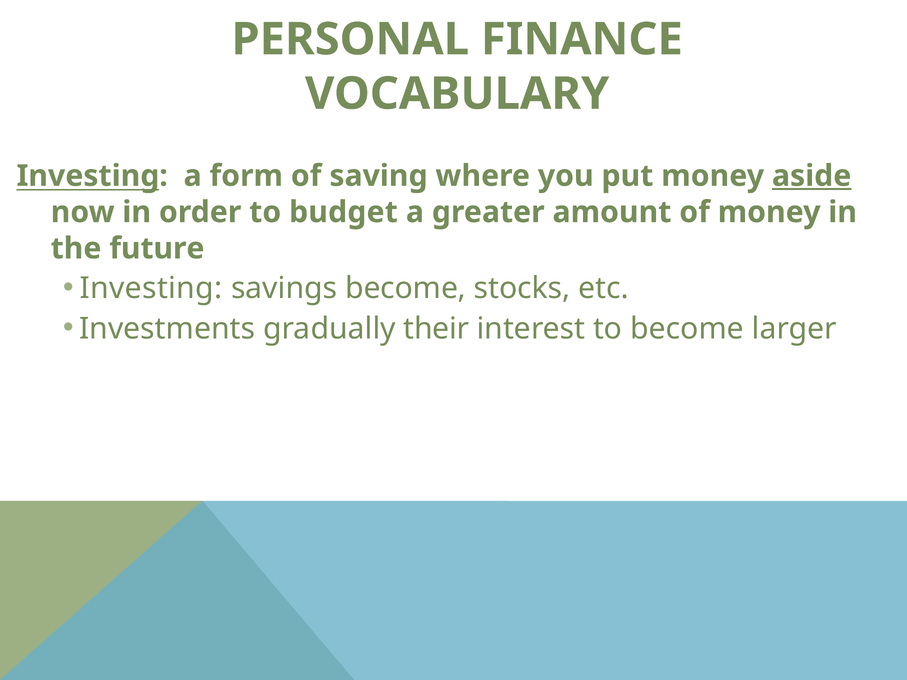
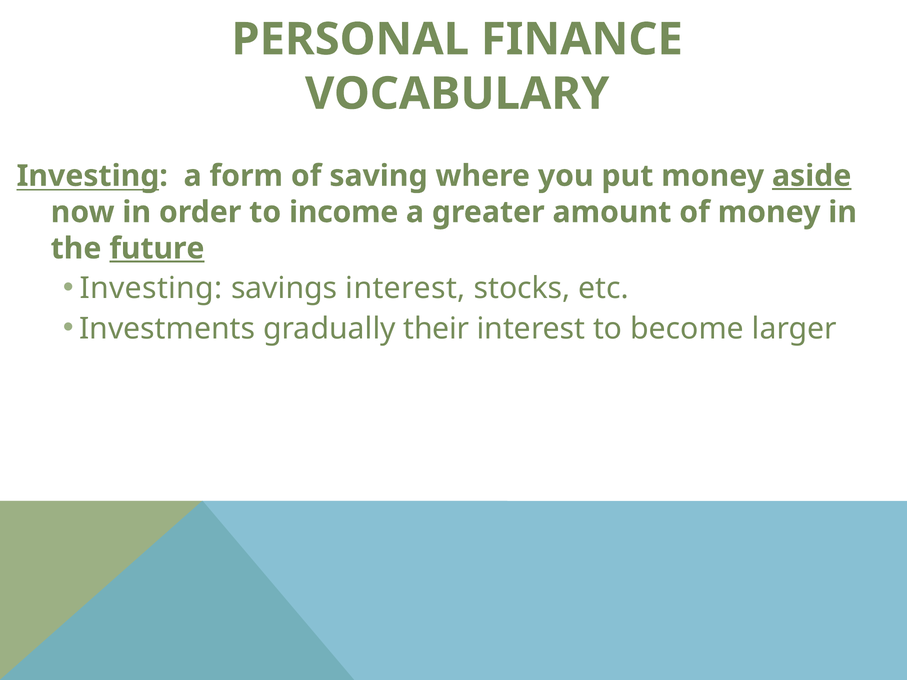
budget: budget -> income
future underline: none -> present
savings become: become -> interest
